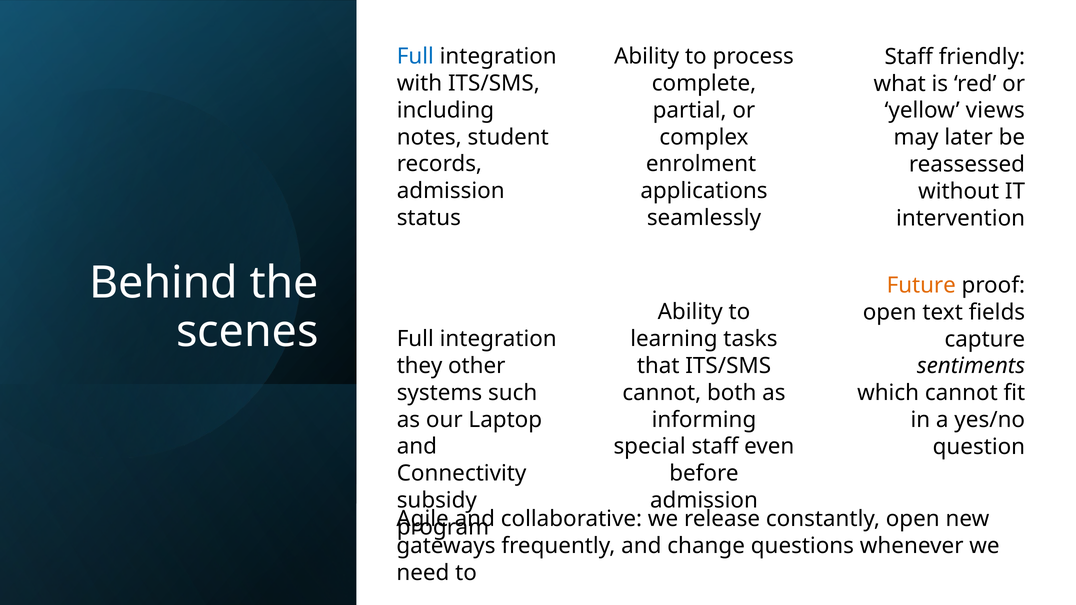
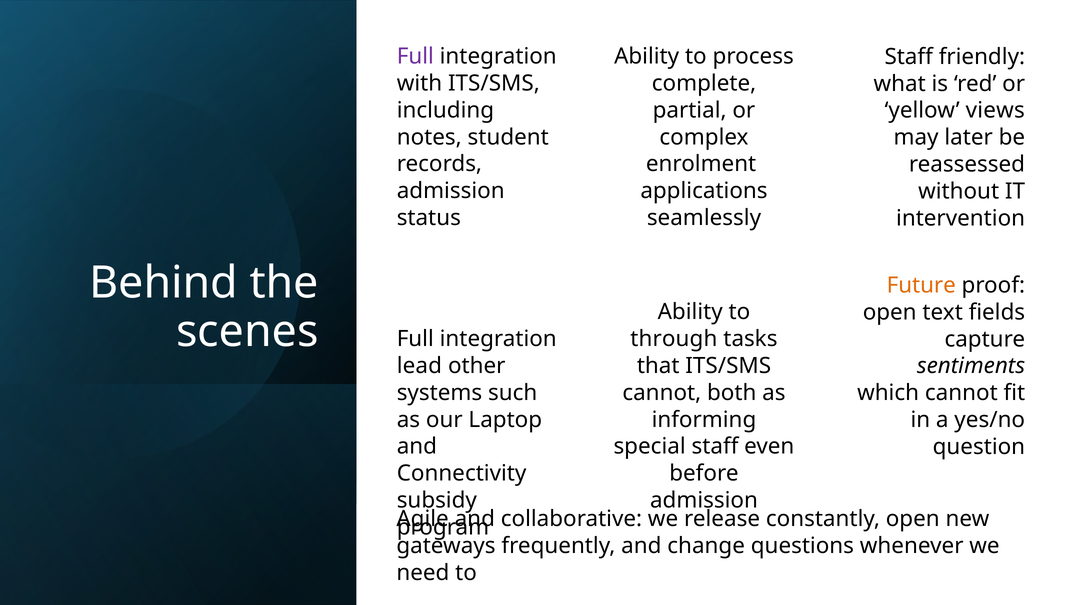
Full at (415, 56) colour: blue -> purple
learning: learning -> through
they: they -> lead
